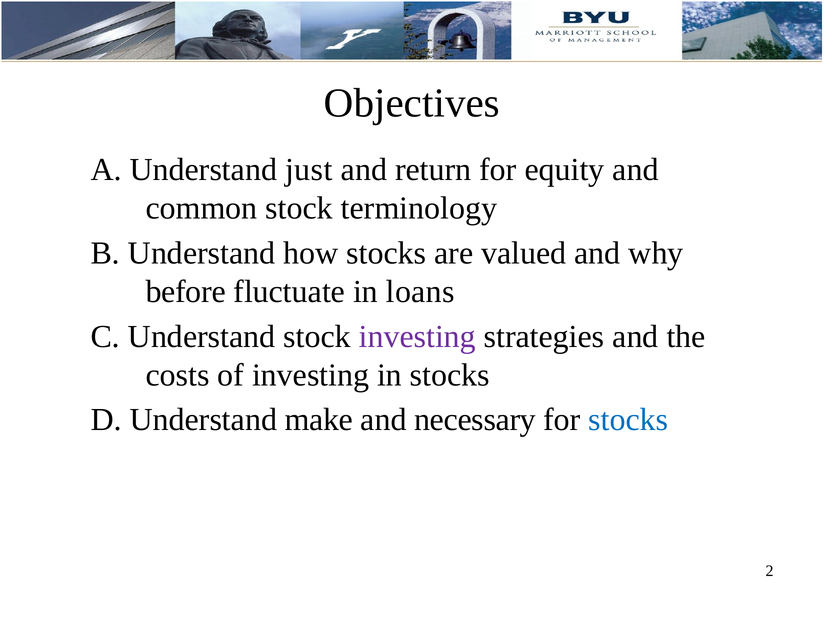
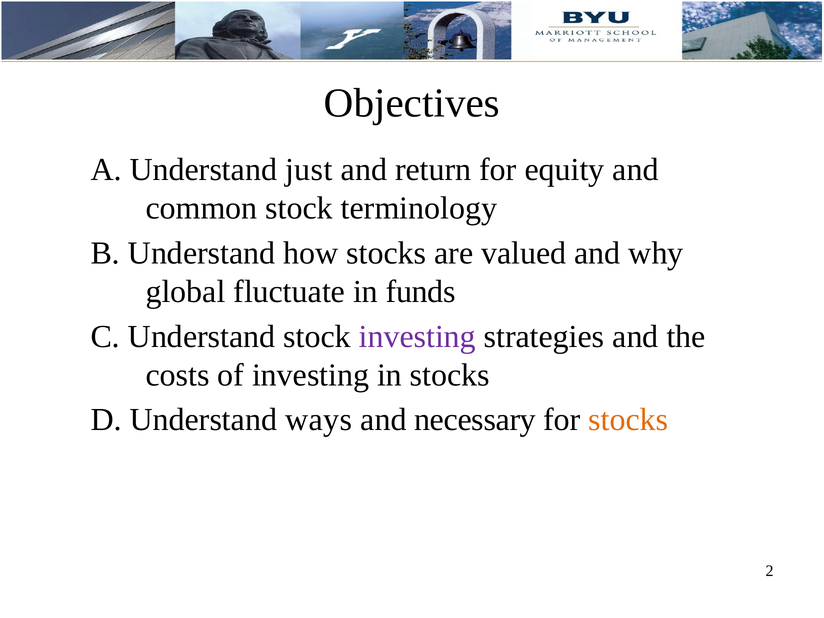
before: before -> global
loans: loans -> funds
make: make -> ways
stocks at (628, 420) colour: blue -> orange
